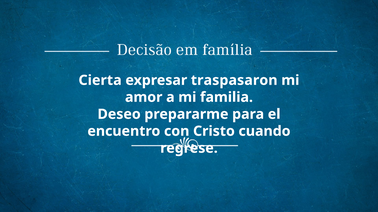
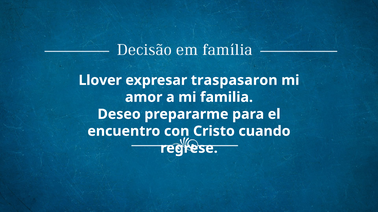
Cierta: Cierta -> Llover
